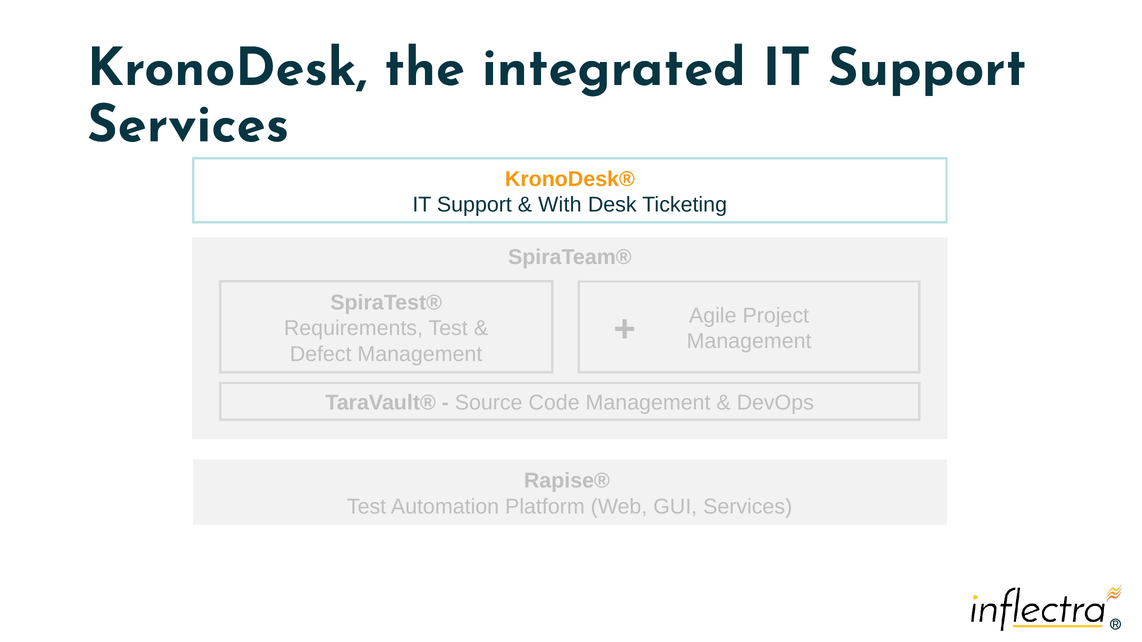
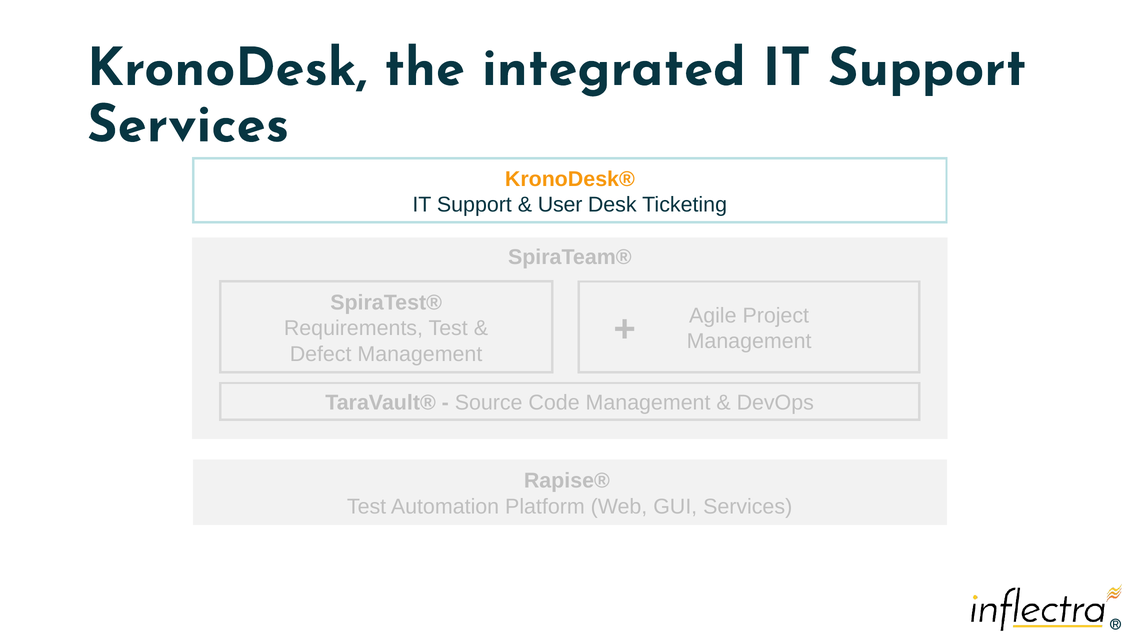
With: With -> User
